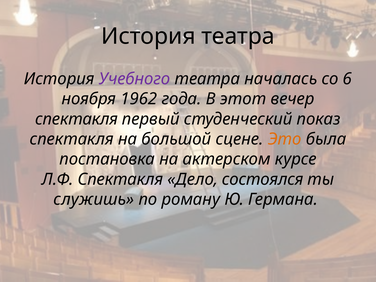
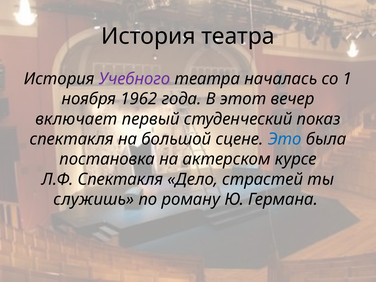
6: 6 -> 1
спектакля at (77, 119): спектакля -> включает
Это colour: orange -> blue
состоялся: состоялся -> страстей
